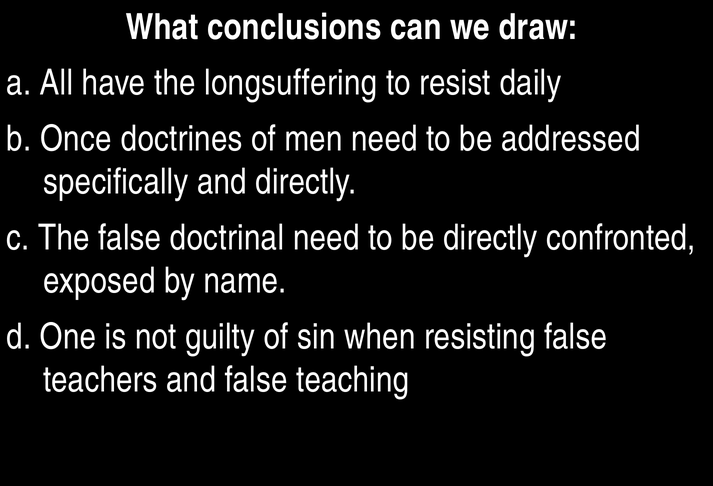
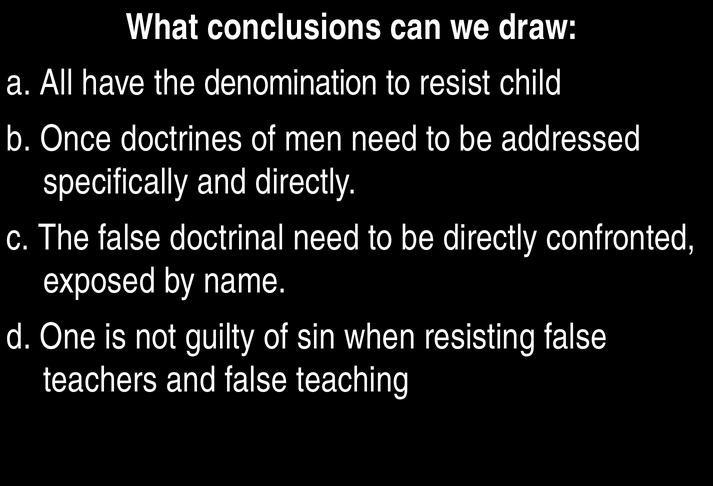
longsuffering: longsuffering -> denomination
daily: daily -> child
